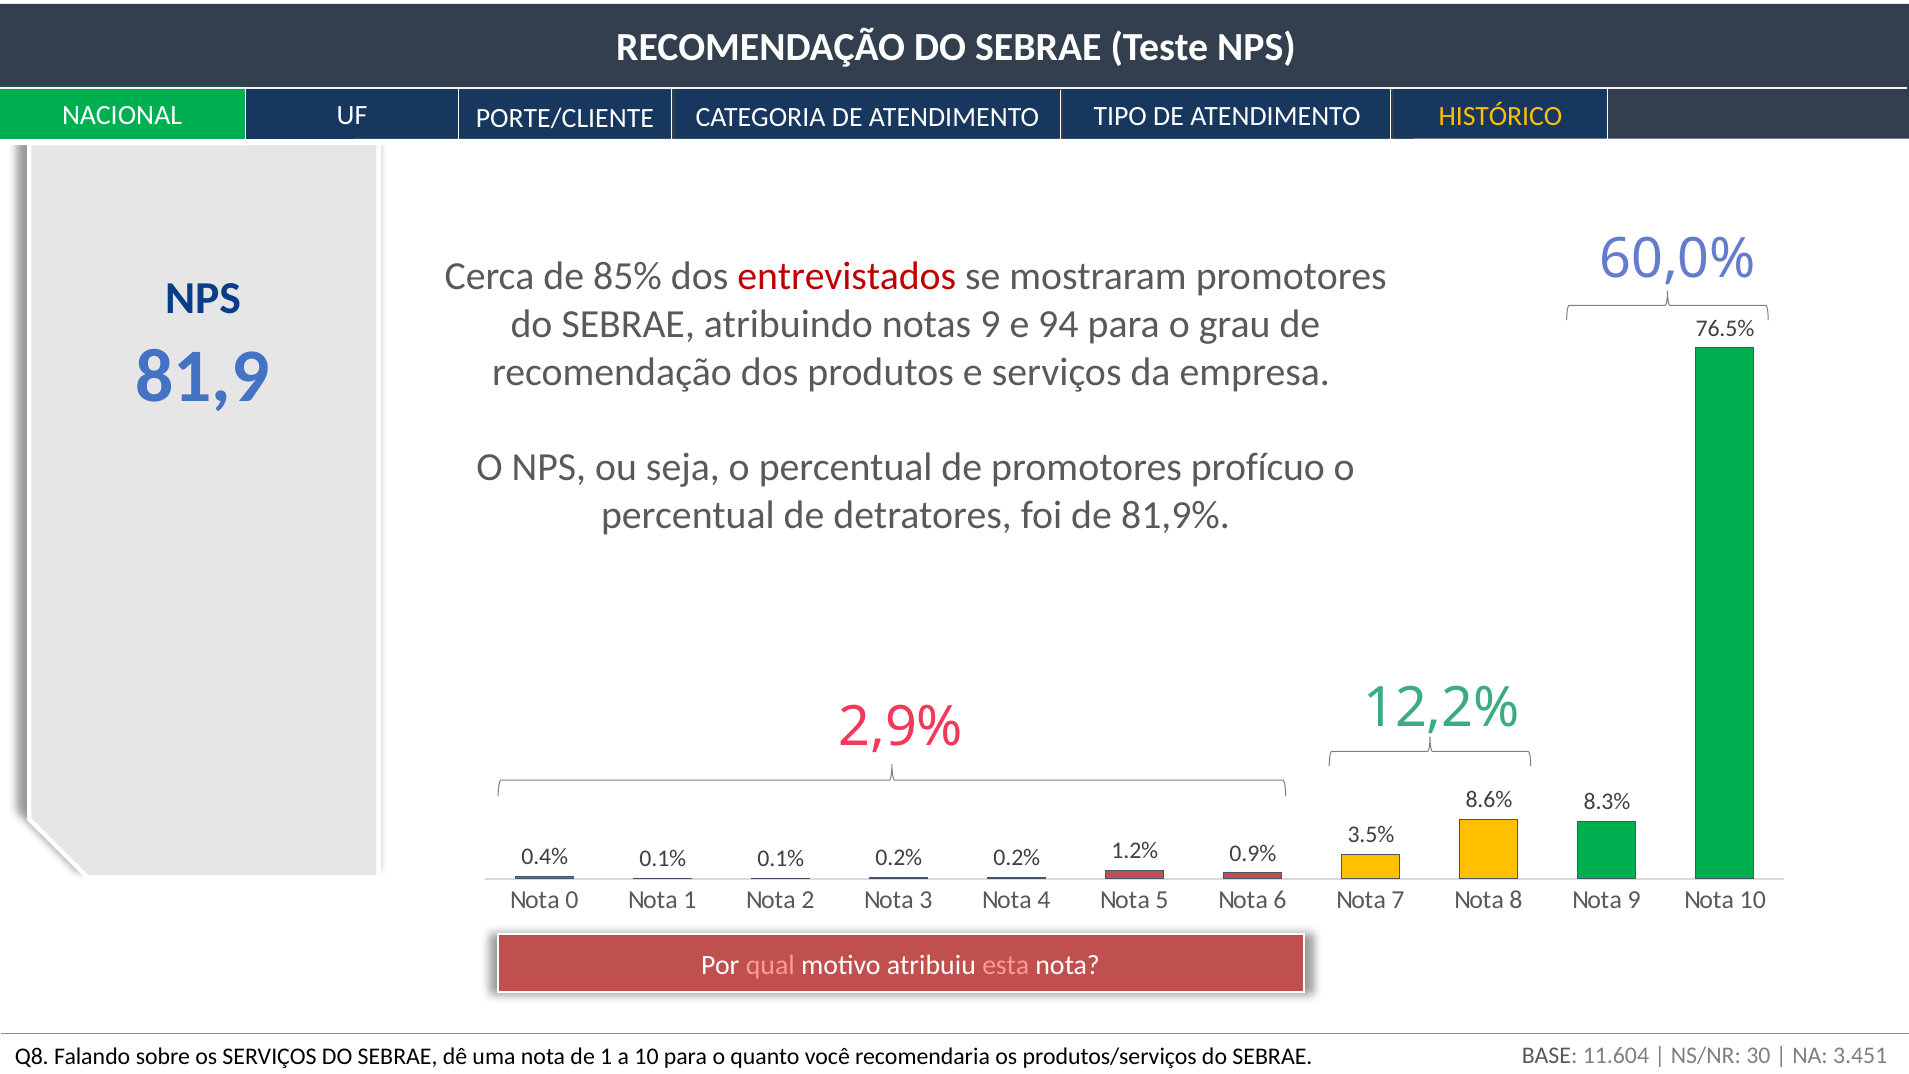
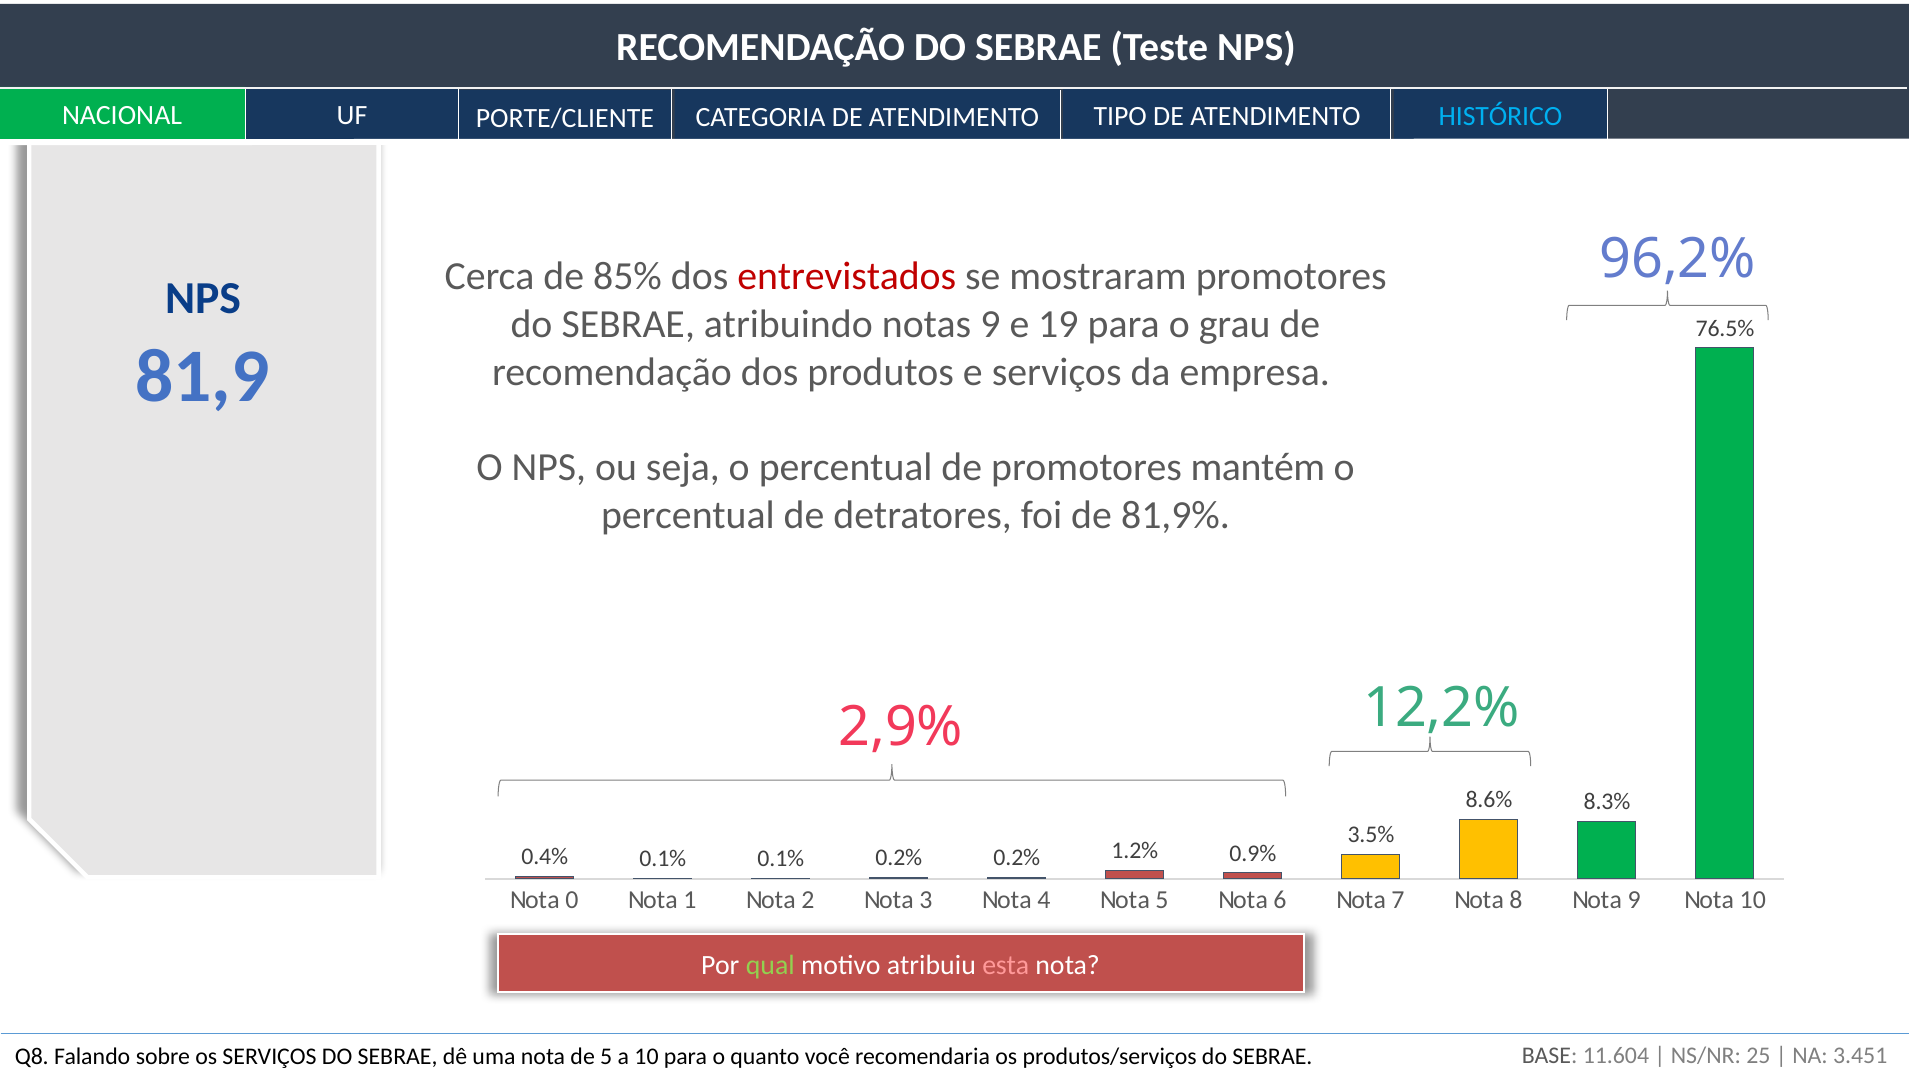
HISTÓRICO colour: yellow -> light blue
60,0%: 60,0% -> 96,2%
94: 94 -> 19
profícuo: profícuo -> mantém
qual colour: pink -> light green
30: 30 -> 25
de 1: 1 -> 5
